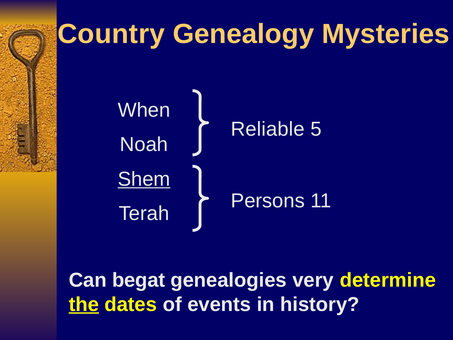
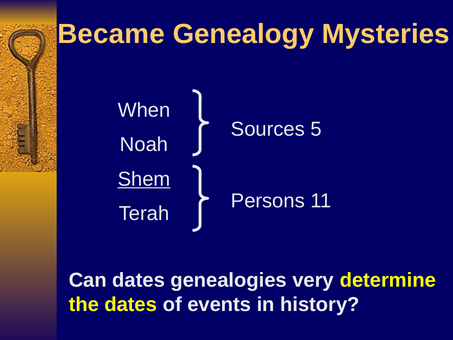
Country: Country -> Became
Reliable: Reliable -> Sources
Can begat: begat -> dates
the underline: present -> none
